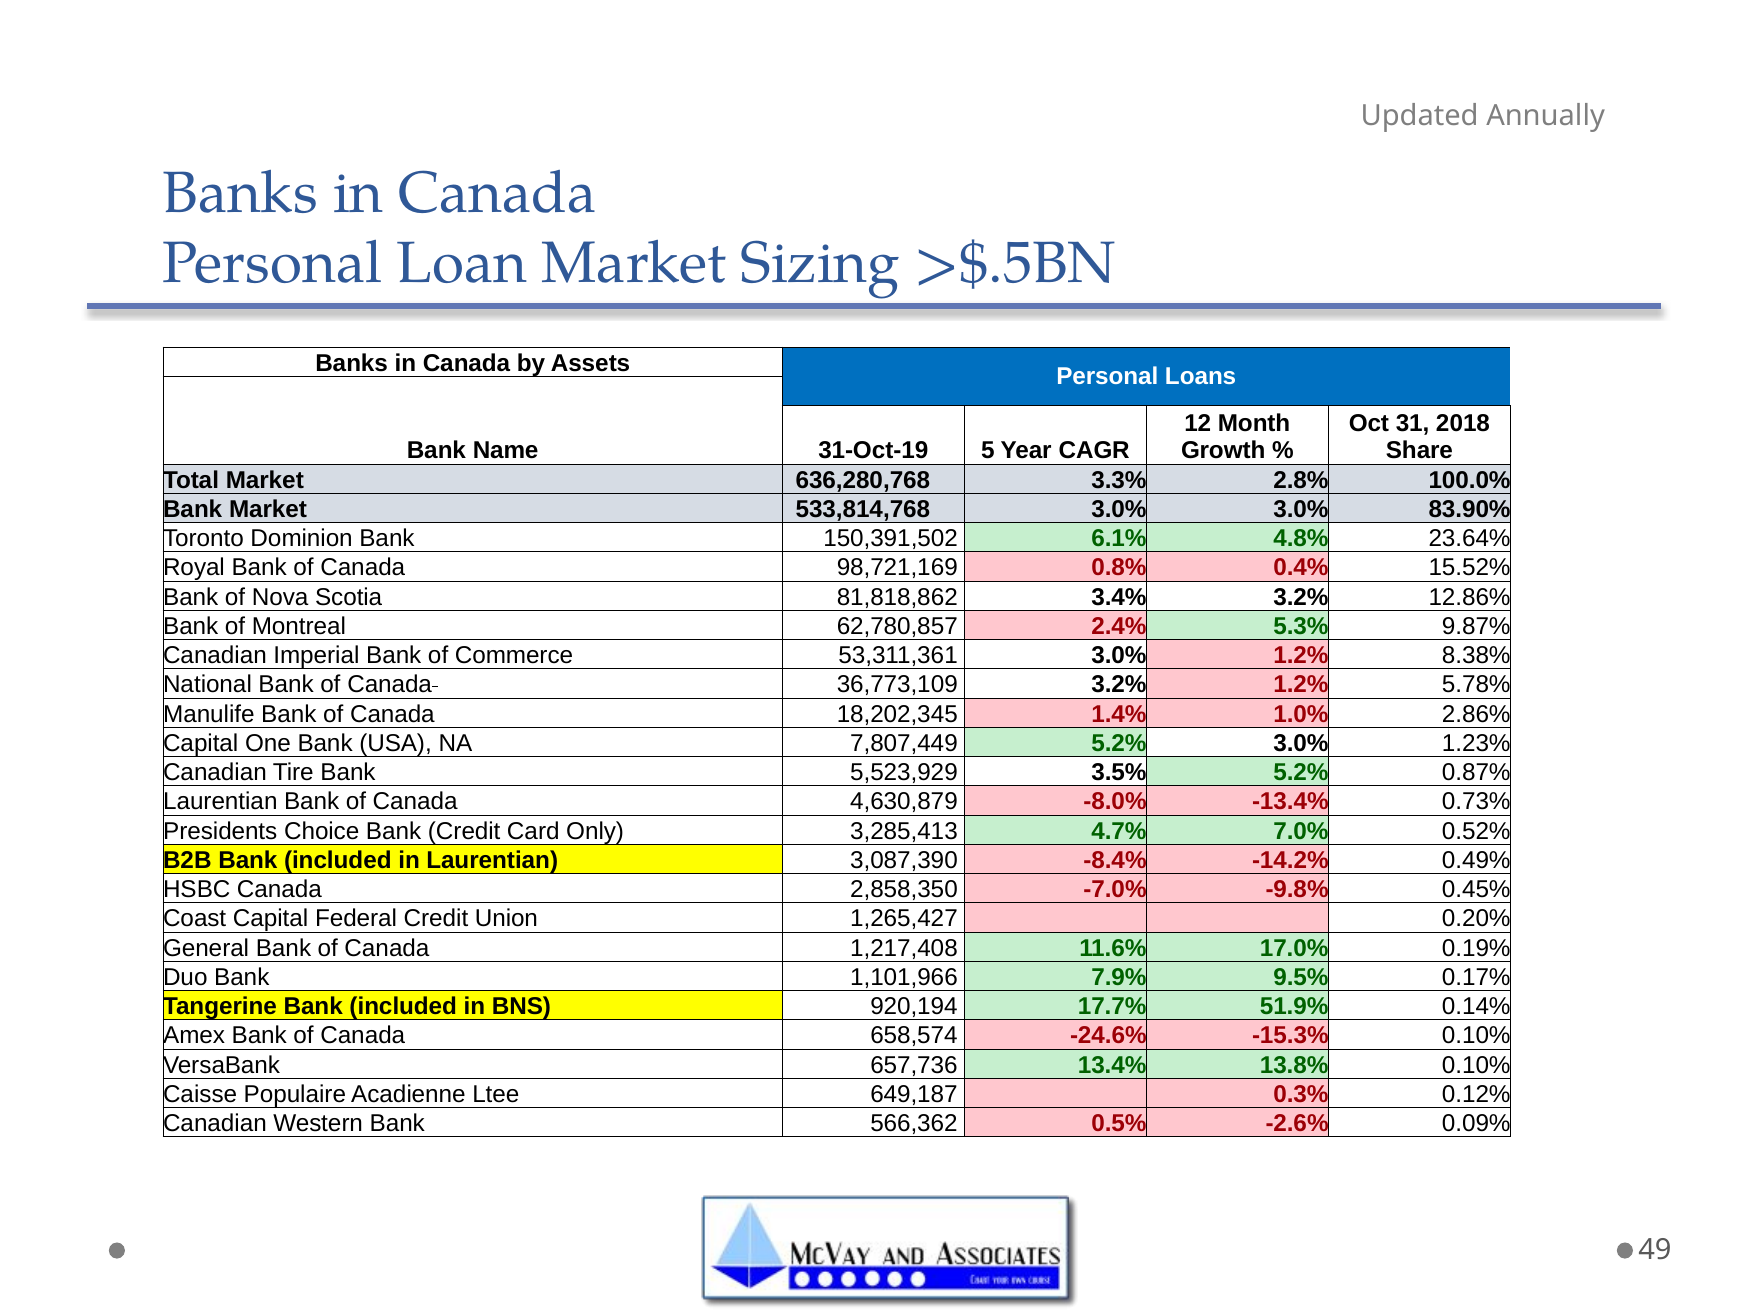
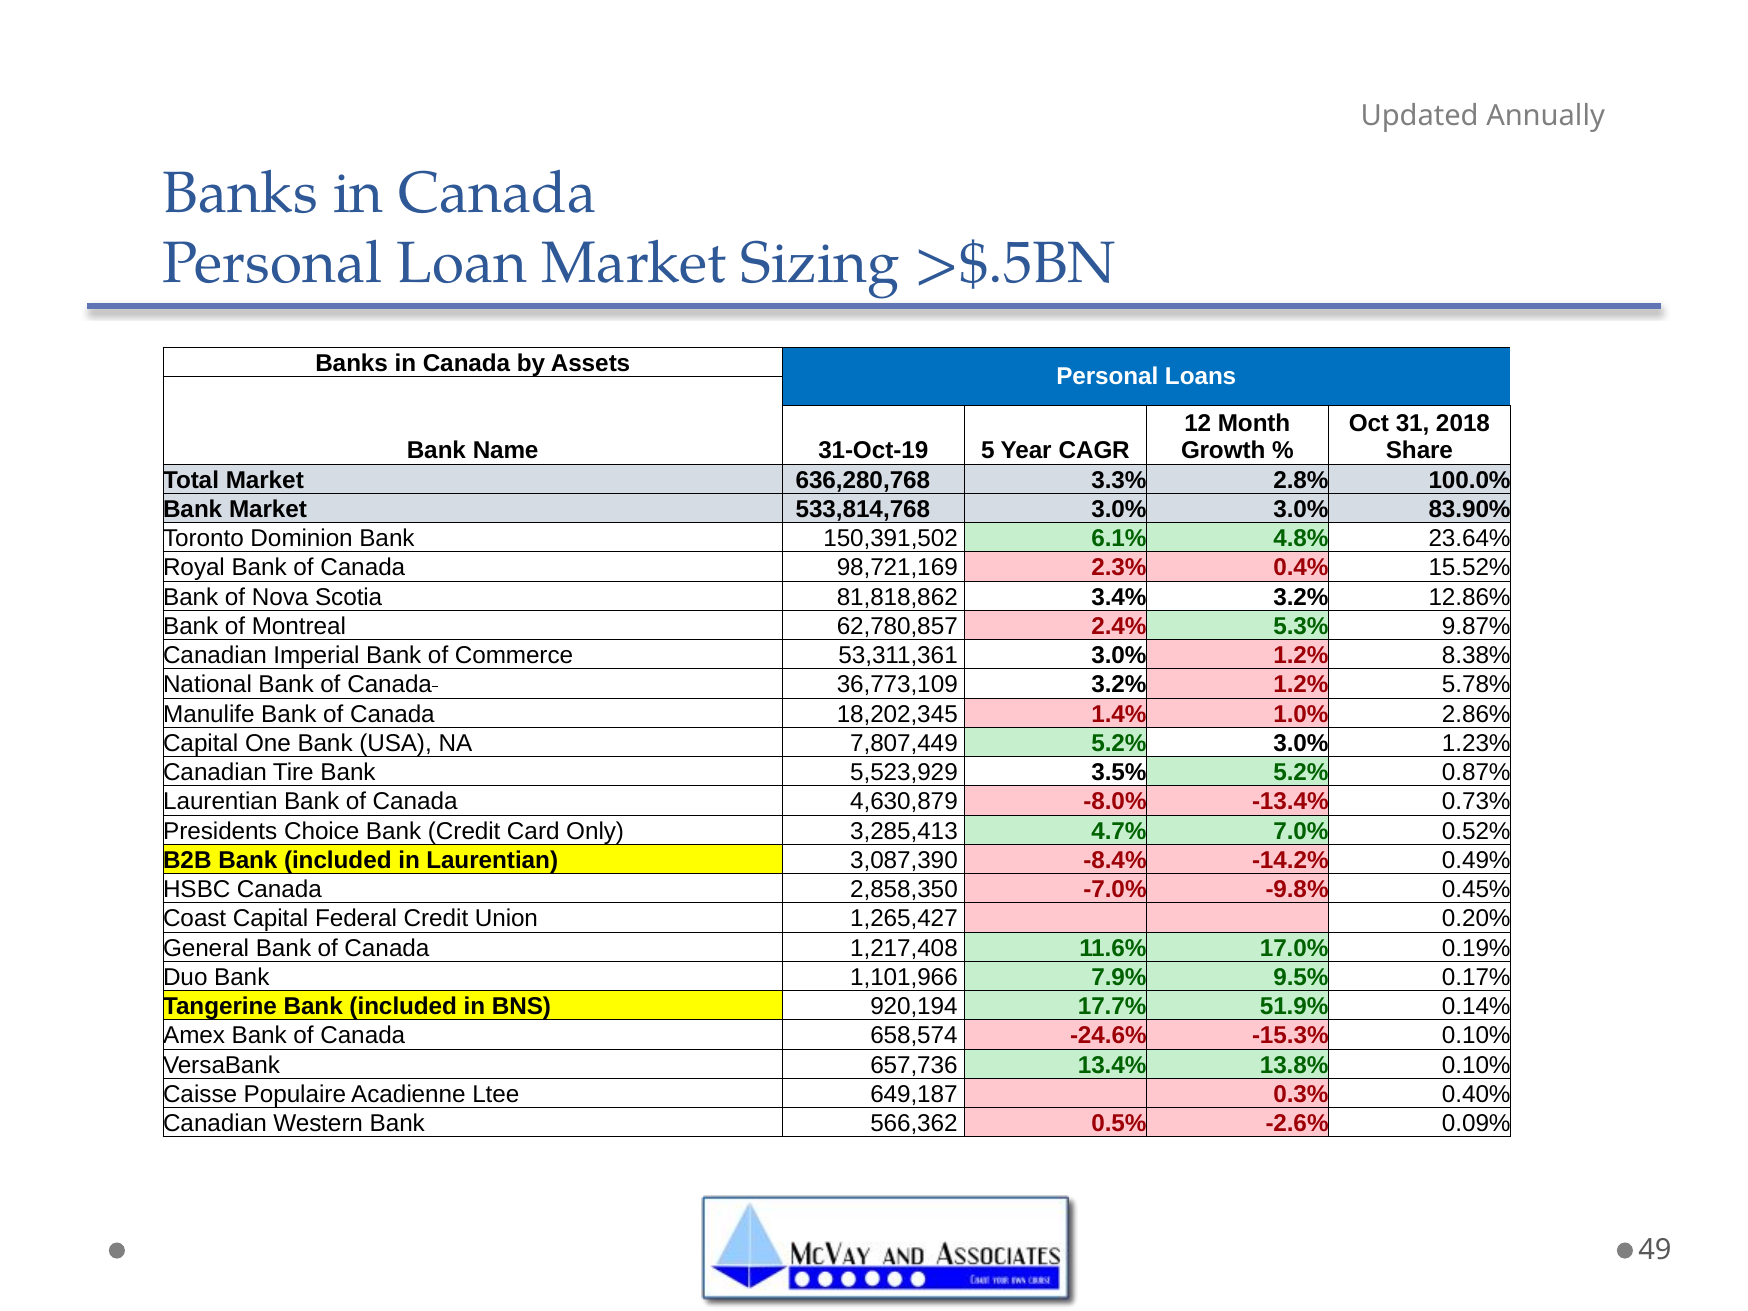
0.8%: 0.8% -> 2.3%
0.12%: 0.12% -> 0.40%
